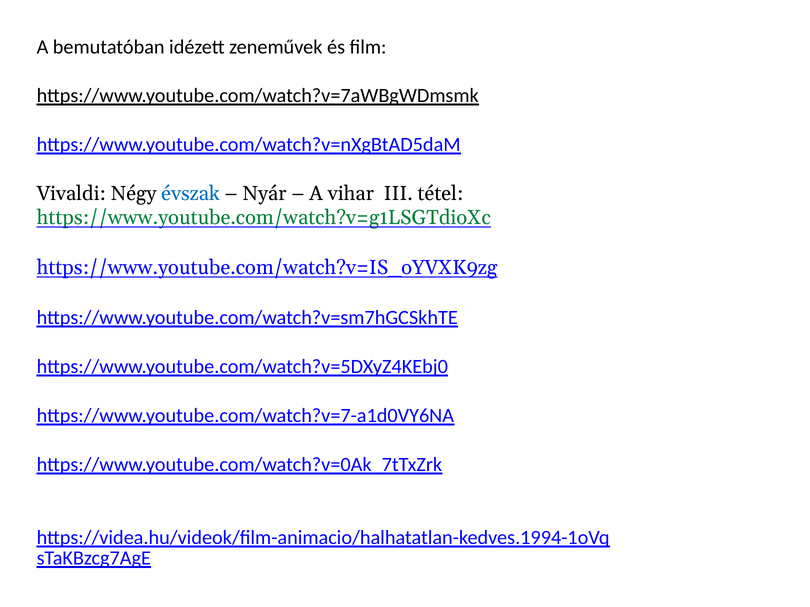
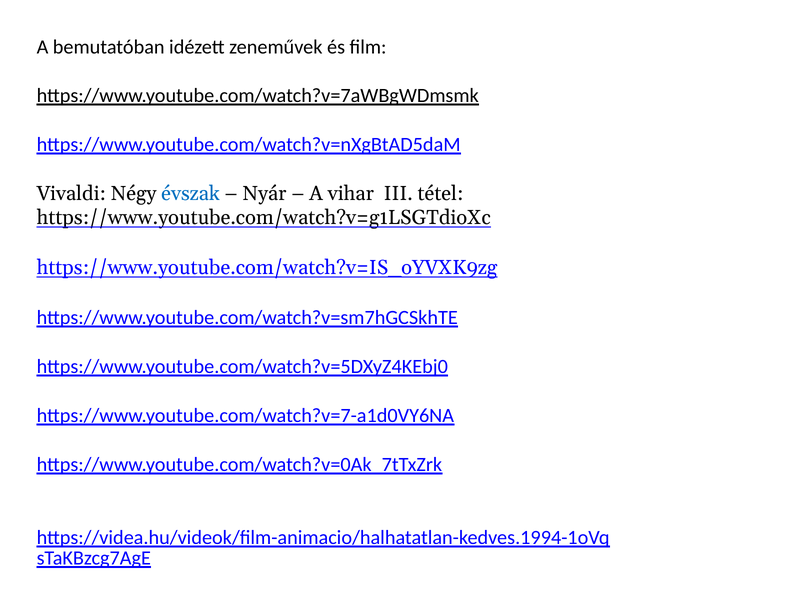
https://www.youtube.com/watch?v=g1LSGTdioXc colour: green -> black
